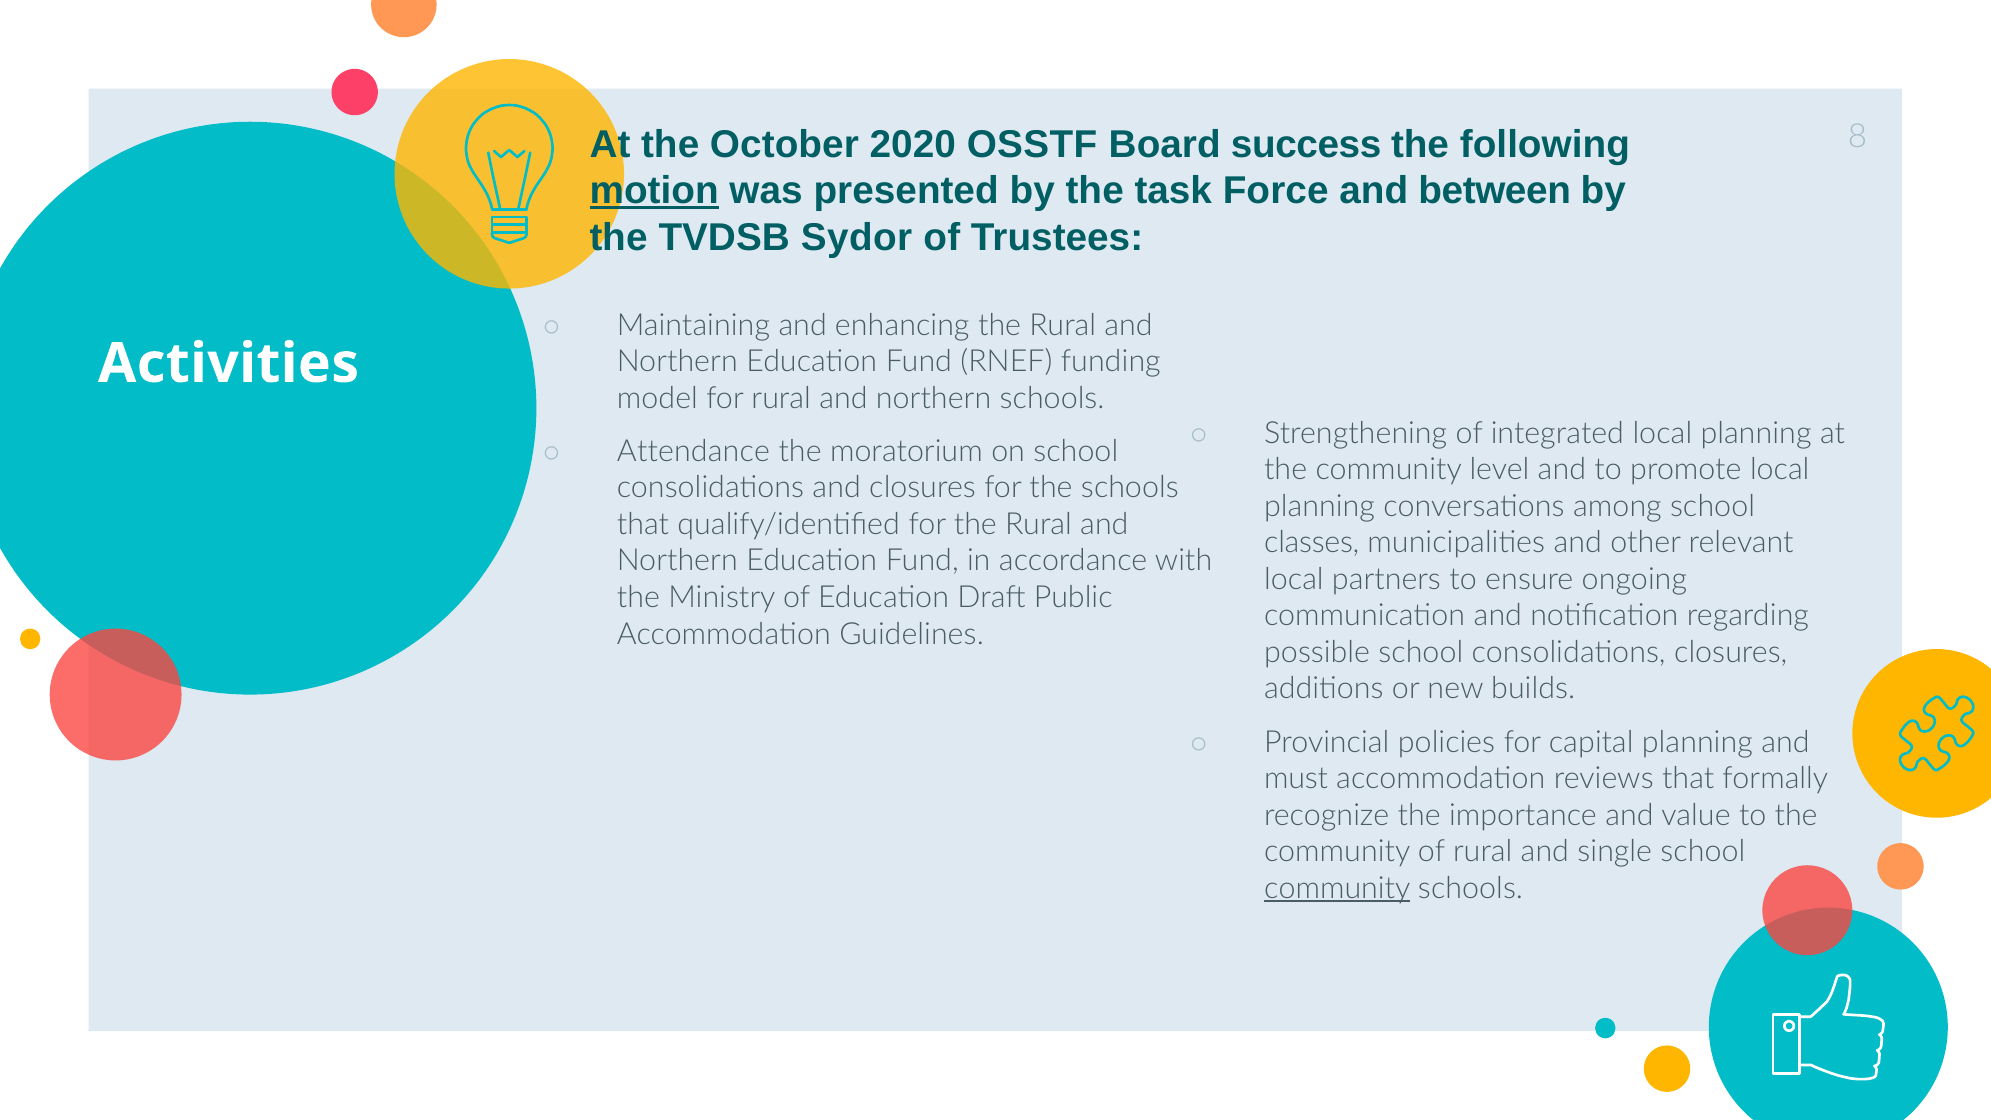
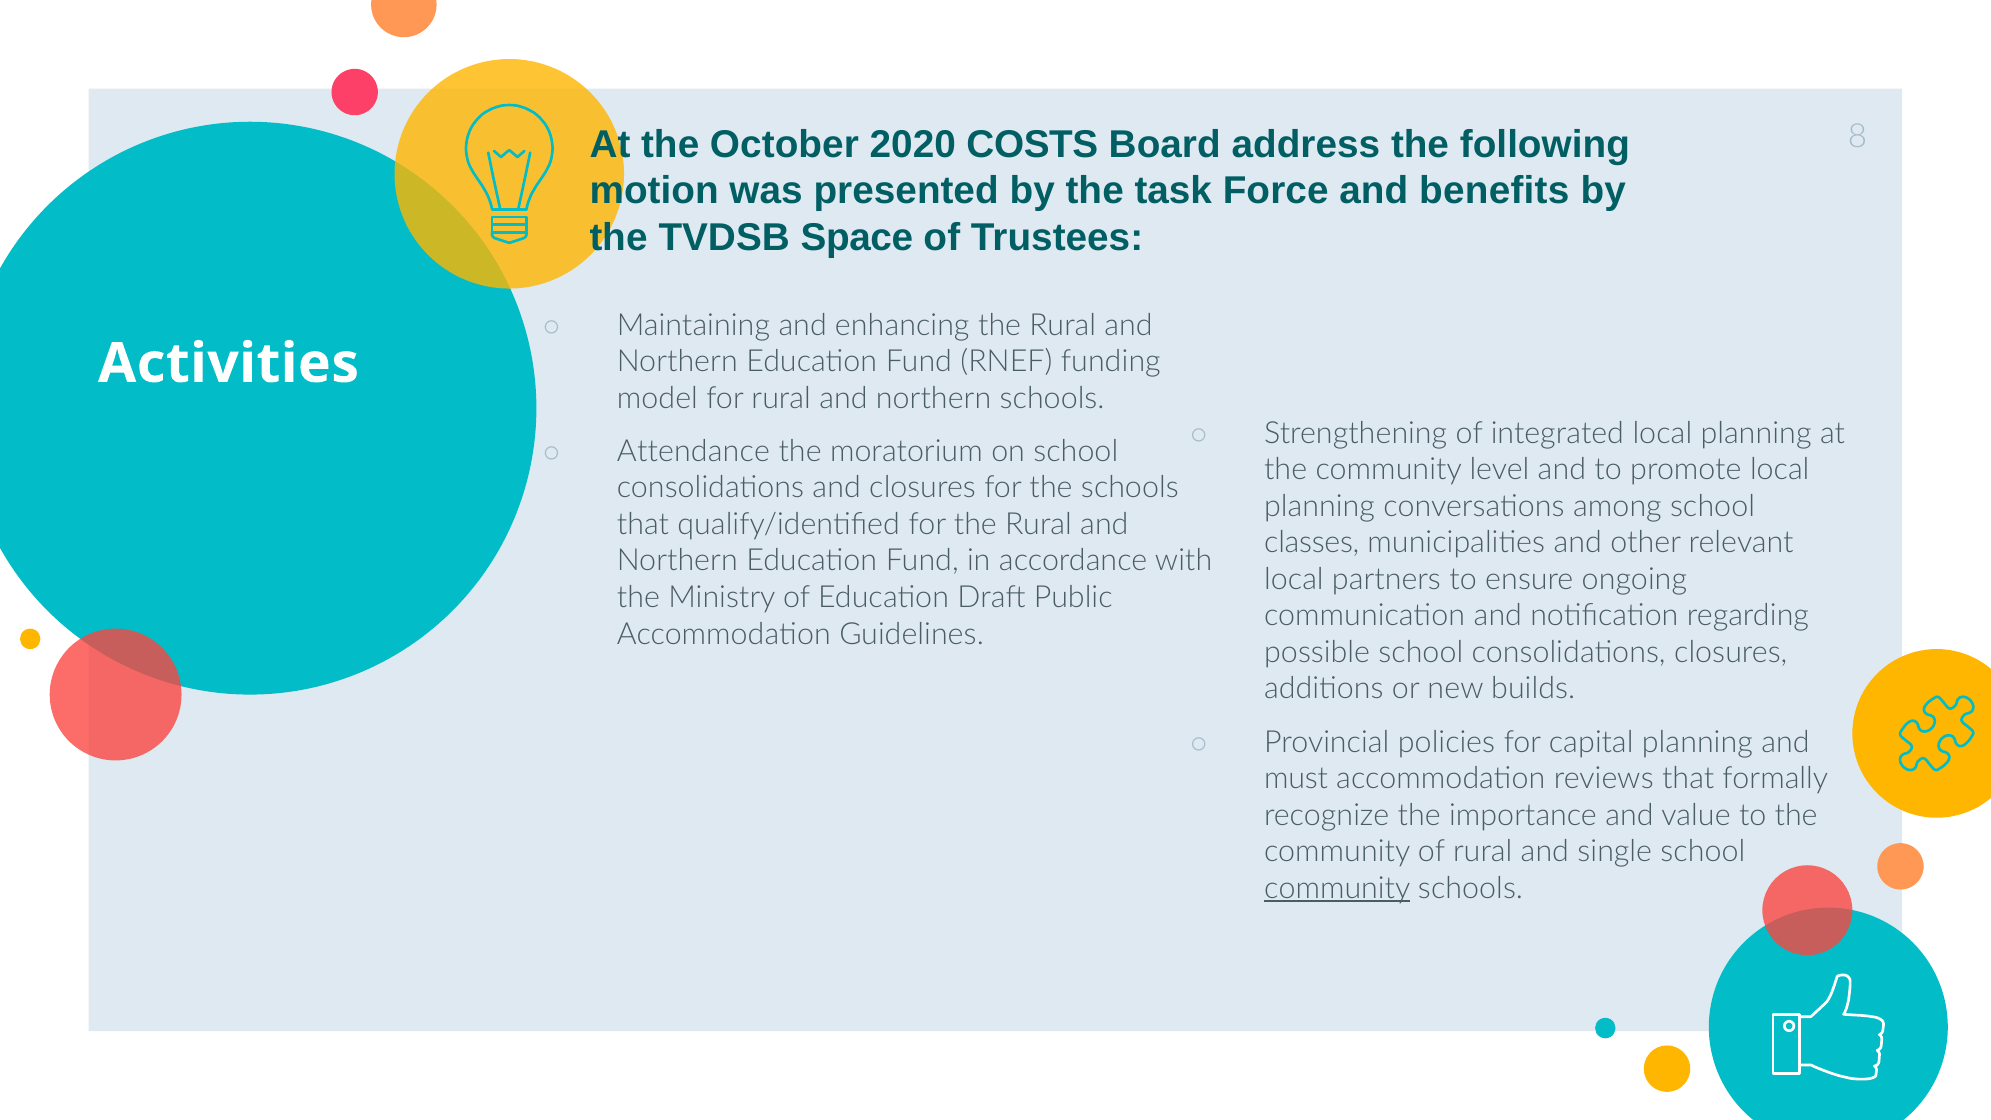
OSSTF: OSSTF -> COSTS
success: success -> address
motion underline: present -> none
between: between -> benefits
Sydor: Sydor -> Space
